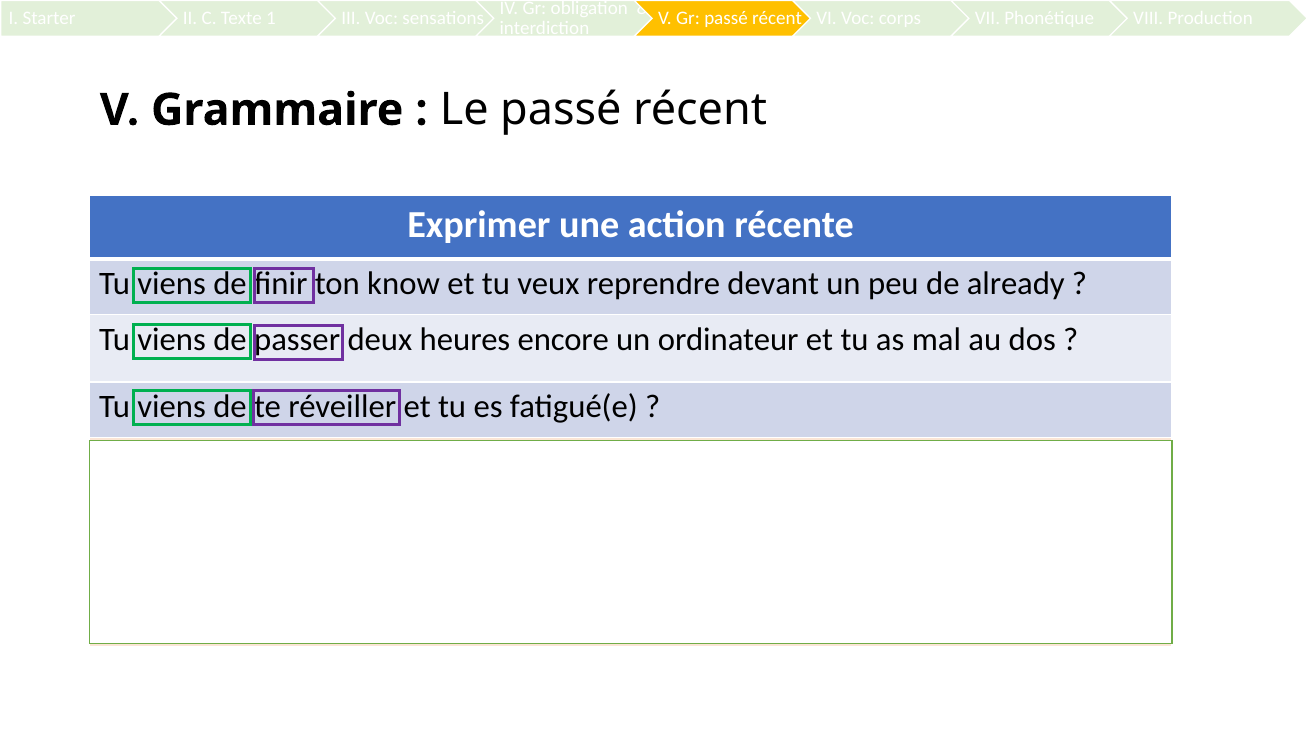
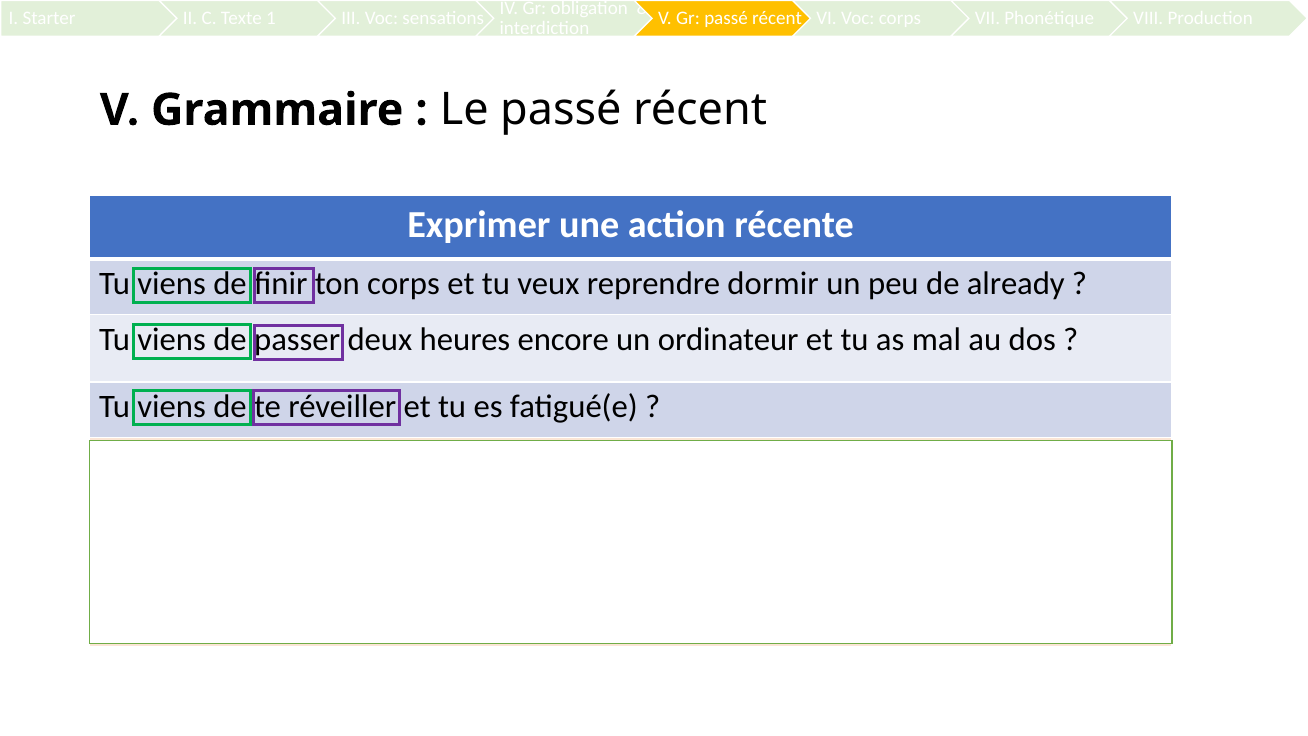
ton know: know -> corps
devant: devant -> dormir
